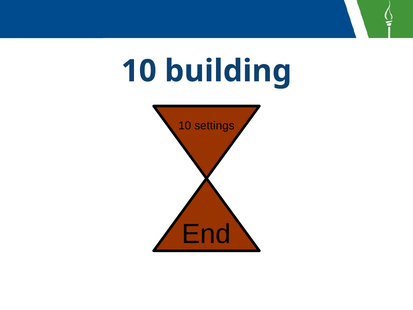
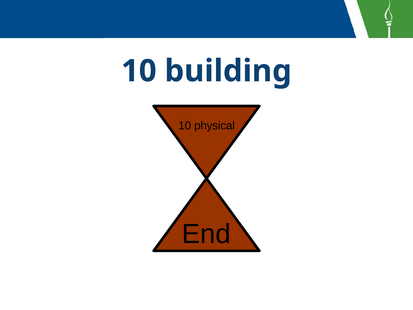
settings: settings -> physical
